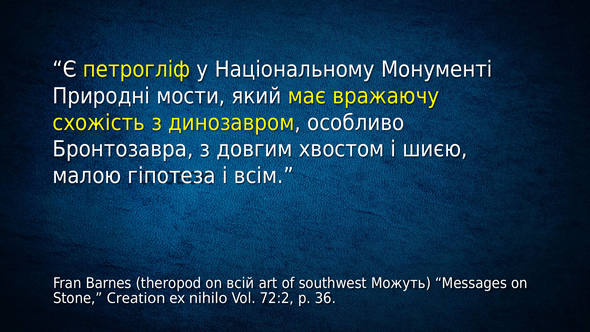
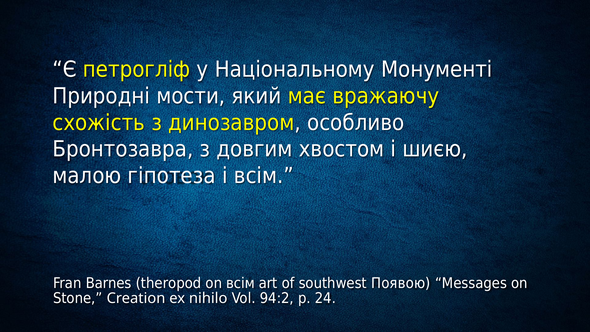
on всій: всій -> всім
Можуть: Можуть -> Появою
72:2: 72:2 -> 94:2
36: 36 -> 24
